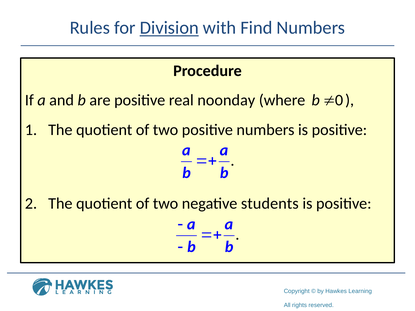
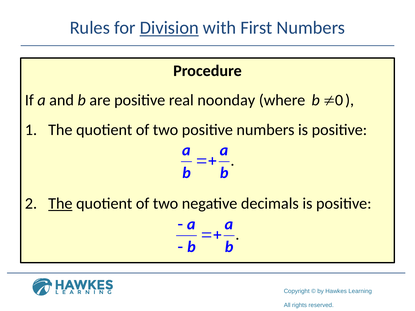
Find: Find -> First
The at (60, 204) underline: none -> present
students: students -> decimals
